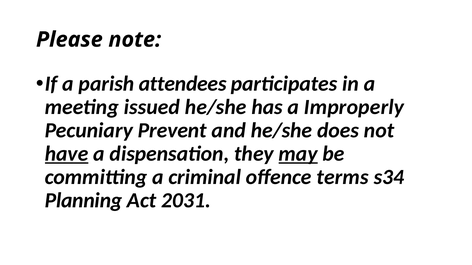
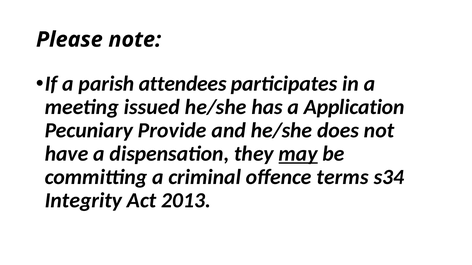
Improperly: Improperly -> Application
Prevent: Prevent -> Provide
have underline: present -> none
Planning: Planning -> Integrity
2031: 2031 -> 2013
